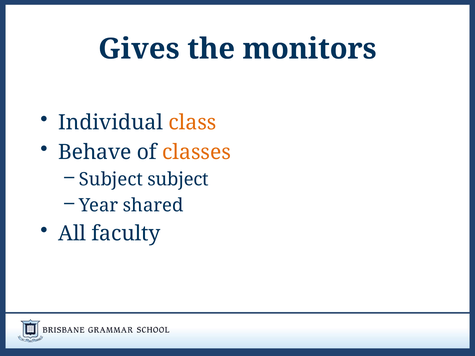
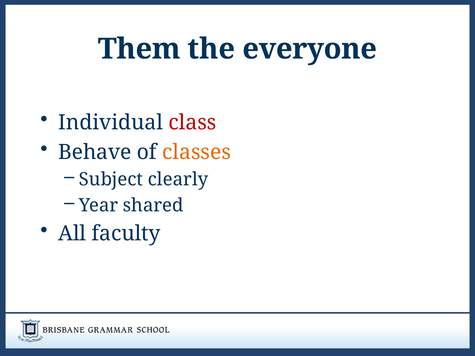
Gives: Gives -> Them
monitors: monitors -> everyone
class colour: orange -> red
Subject subject: subject -> clearly
